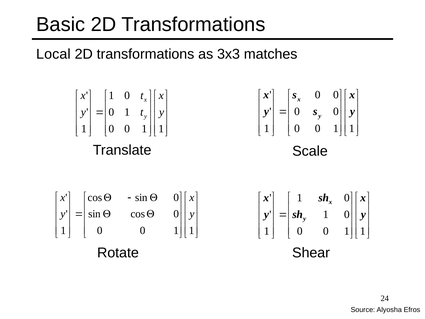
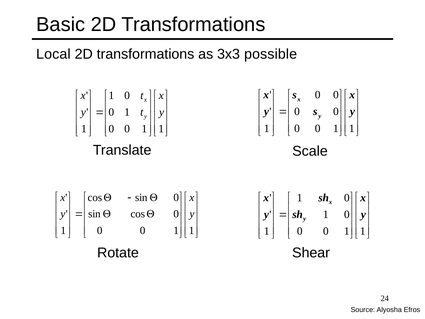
matches: matches -> possible
